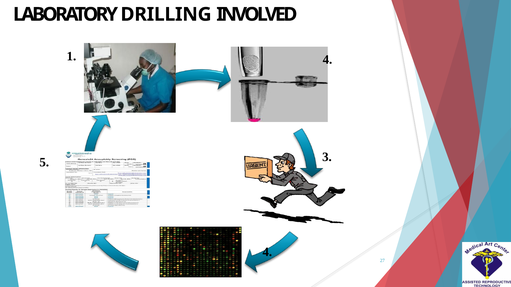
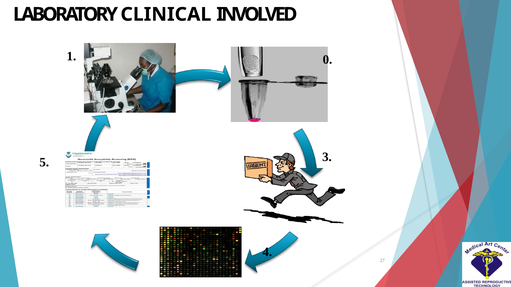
DRILLING: DRILLING -> CLINICAL
1 4: 4 -> 0
